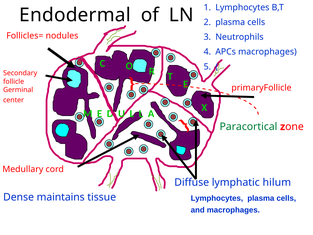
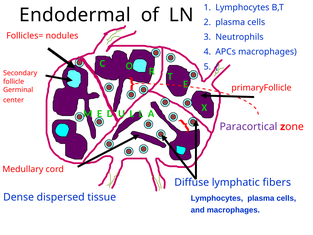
Paracortical colour: green -> purple
hilum: hilum -> fibers
maintains: maintains -> dispersed
